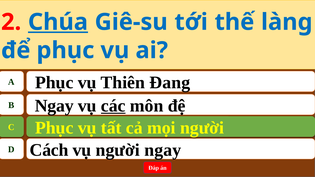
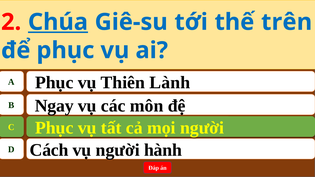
làng: làng -> trên
Đang: Đang -> Lành
các underline: present -> none
người ngay: ngay -> hành
